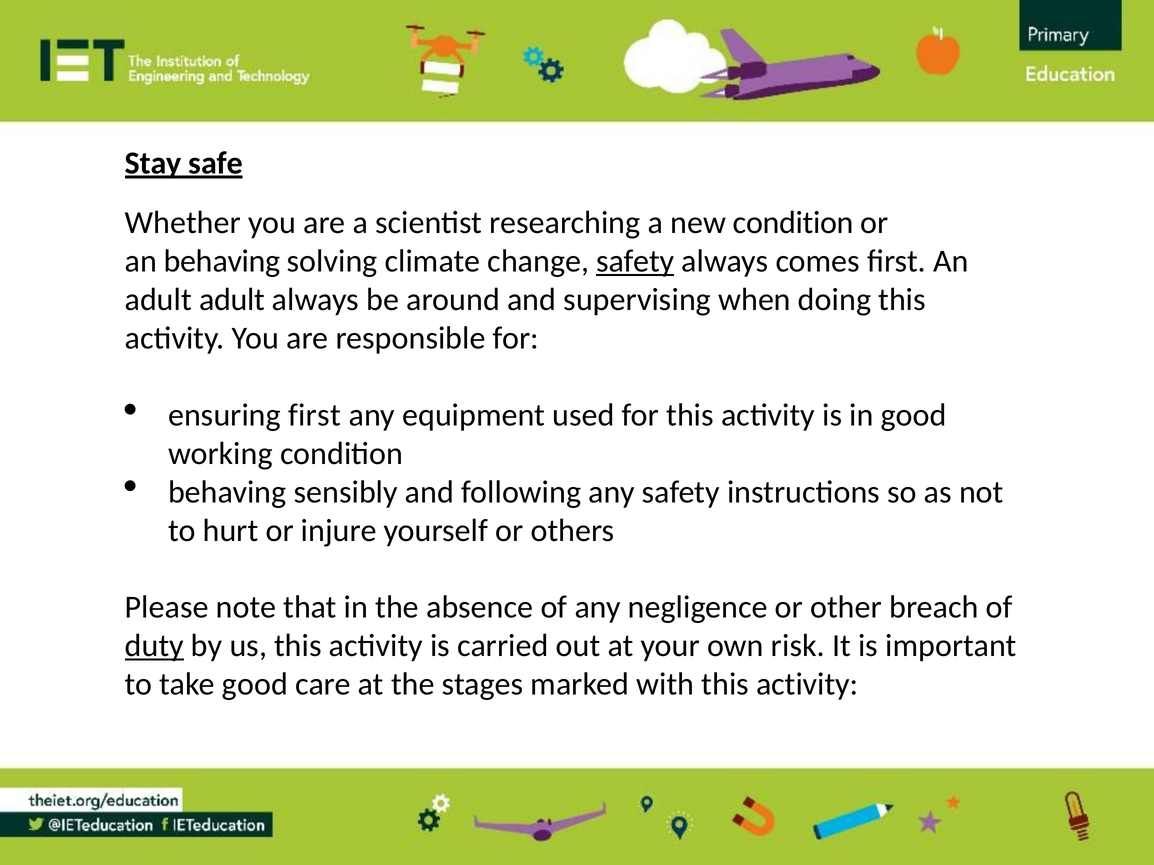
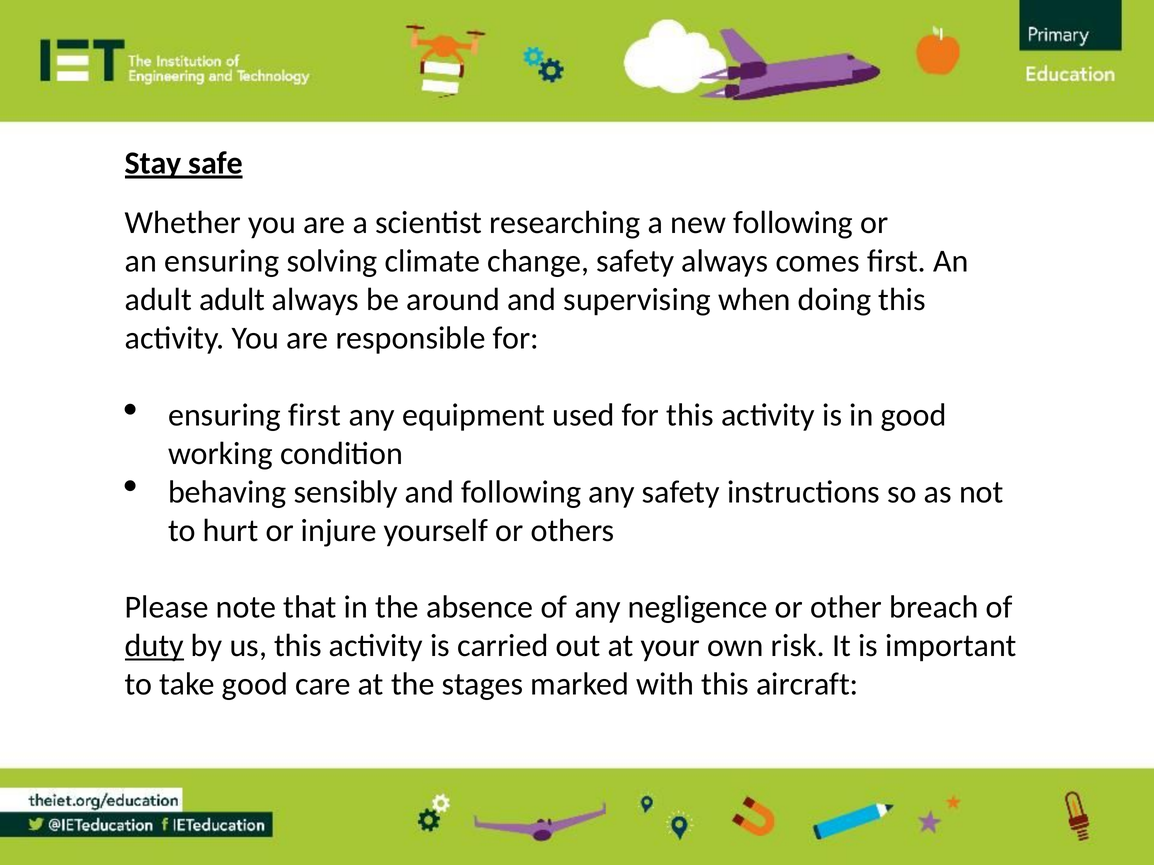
new condition: condition -> following
an behaving: behaving -> ensuring
safety at (635, 261) underline: present -> none
with this activity: activity -> aircraft
